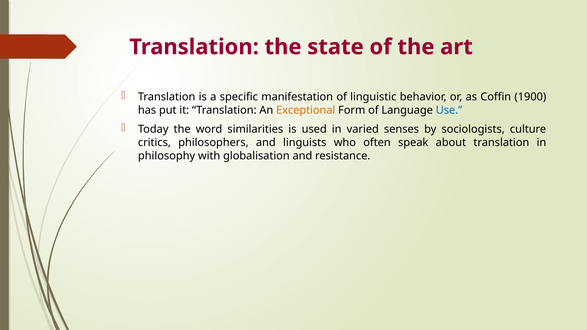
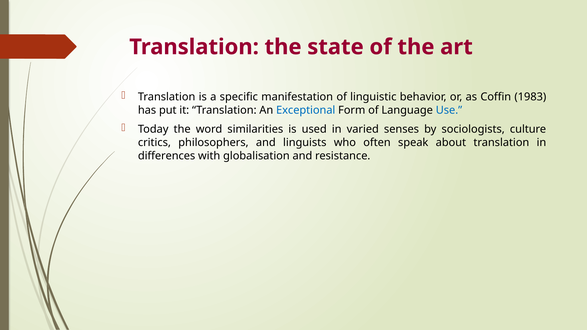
1900: 1900 -> 1983
Exceptional colour: orange -> blue
philosophy: philosophy -> differences
